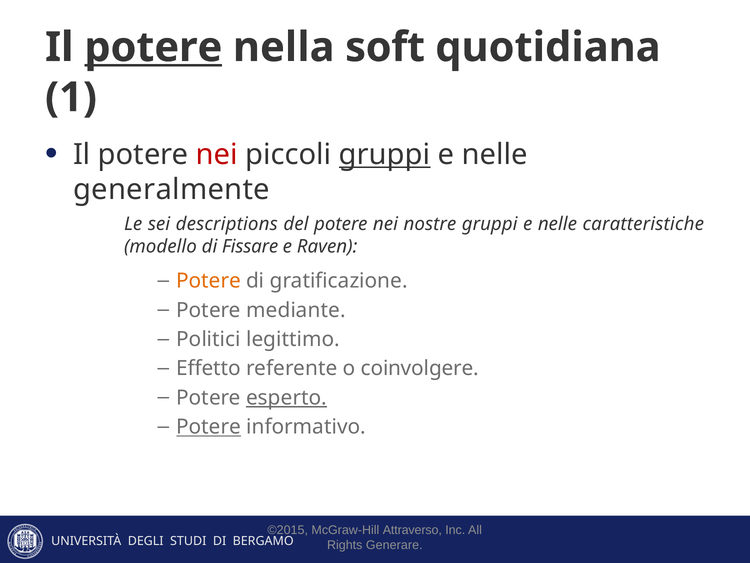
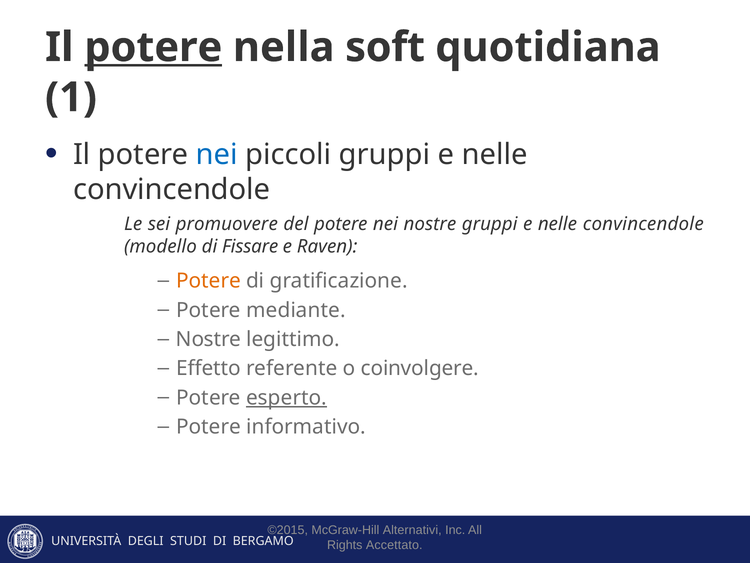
nei at (217, 155) colour: red -> blue
gruppi at (385, 155) underline: present -> none
generalmente at (172, 190): generalmente -> convincendole
descriptions: descriptions -> promuovere
caratteristiche at (643, 224): caratteristiche -> convincendole
Politici at (208, 339): Politici -> Nostre
Potere at (209, 427) underline: present -> none
Attraverso: Attraverso -> Alternativi
Generare: Generare -> Accettato
